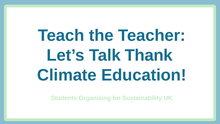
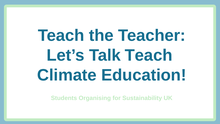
Talk Thank: Thank -> Teach
